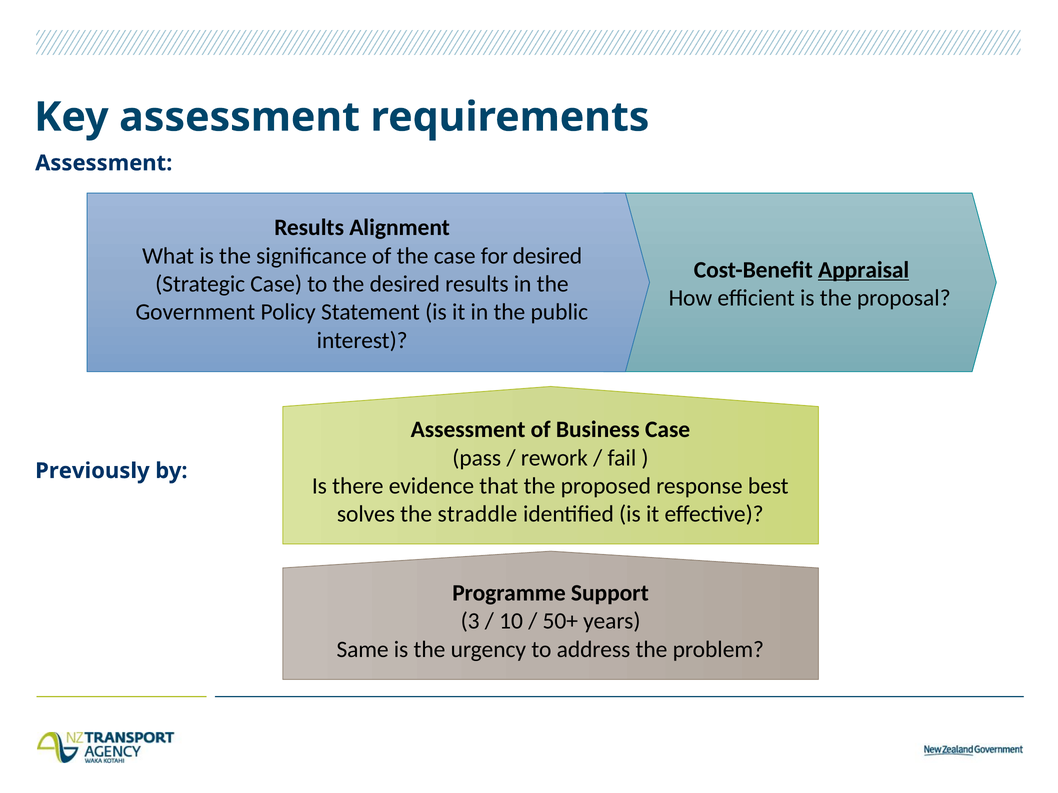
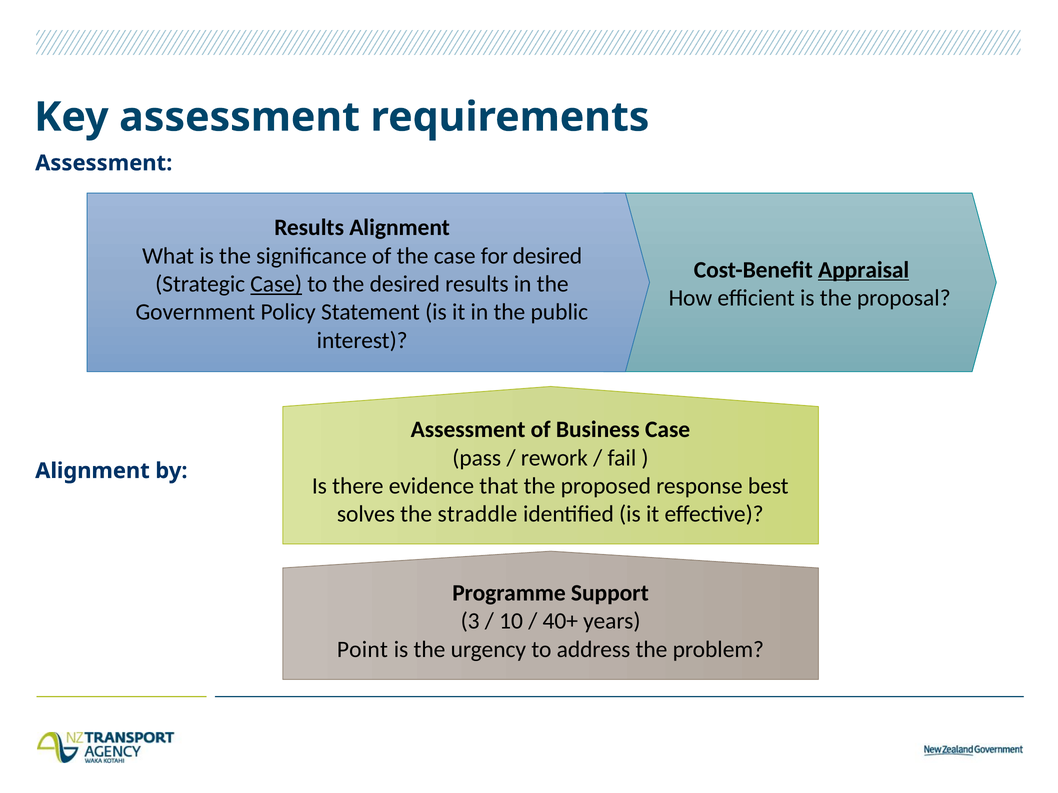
Case at (276, 284) underline: none -> present
Previously at (92, 471): Previously -> Alignment
50+: 50+ -> 40+
Same: Same -> Point
